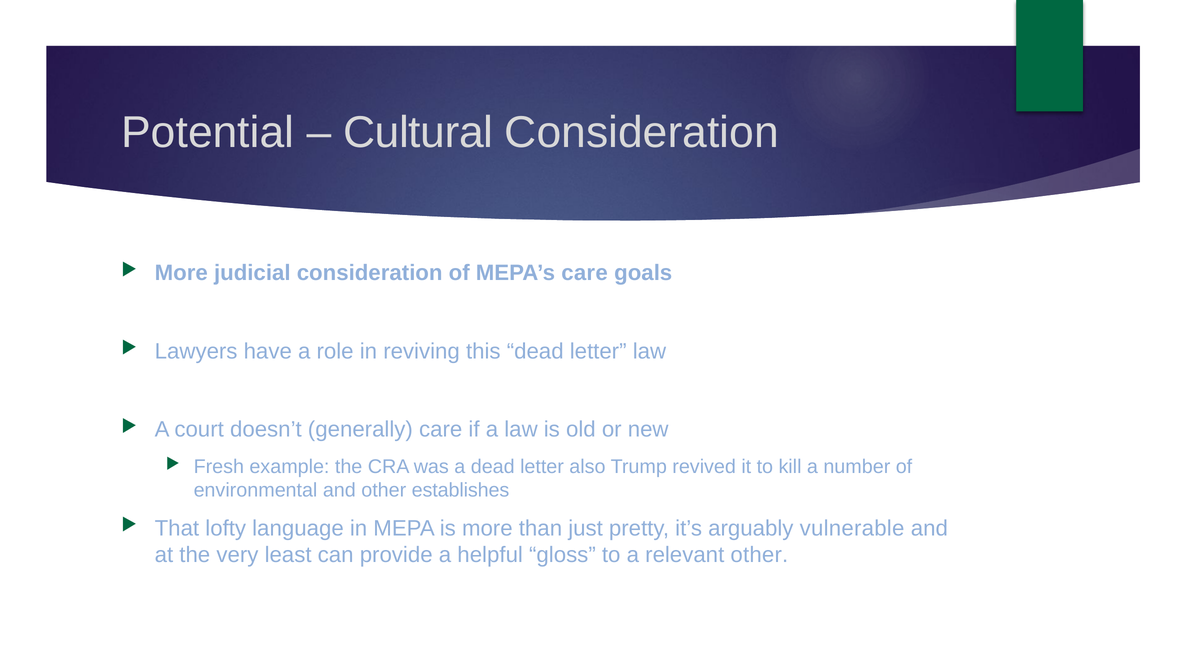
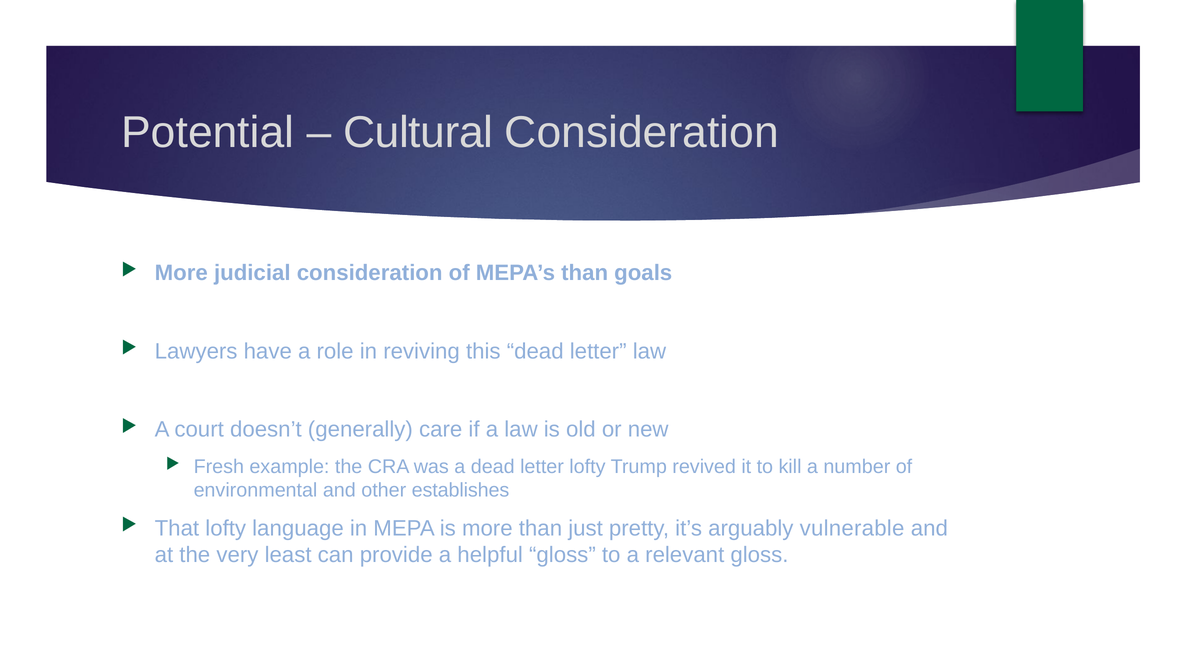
MEPA’s care: care -> than
letter also: also -> lofty
relevant other: other -> gloss
